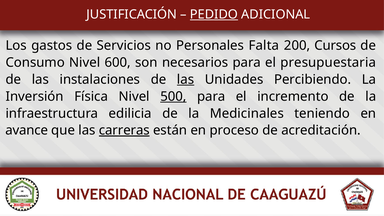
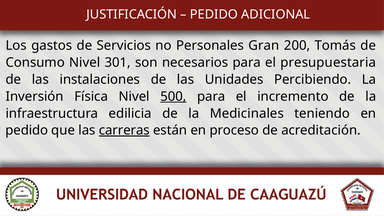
PEDIDO at (214, 14) underline: present -> none
Falta: Falta -> Gran
Cursos: Cursos -> Tomás
600: 600 -> 301
las at (186, 80) underline: present -> none
avance at (27, 130): avance -> pedido
